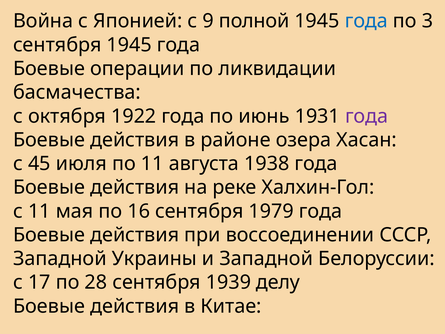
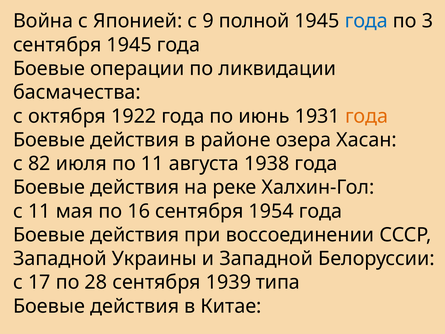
года at (367, 116) colour: purple -> orange
45: 45 -> 82
1979: 1979 -> 1954
делу: делу -> типа
